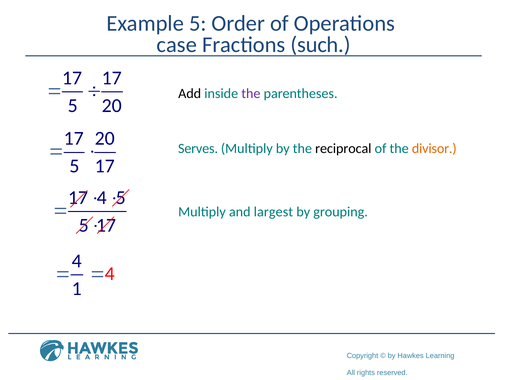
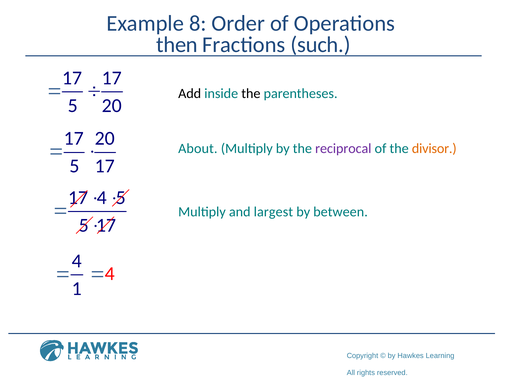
Example 5: 5 -> 8
case: case -> then
the at (251, 94) colour: purple -> black
Serves: Serves -> About
reciprocal colour: black -> purple
grouping: grouping -> between
